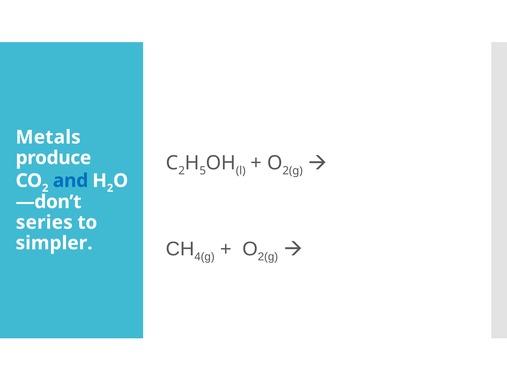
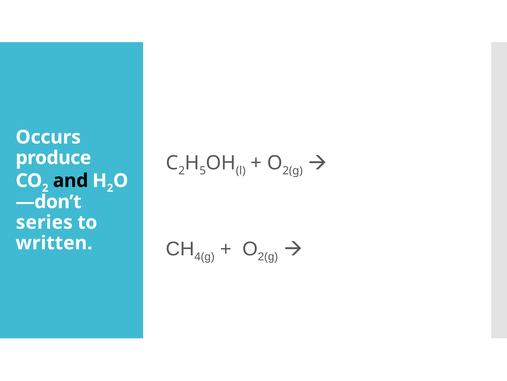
Metals: Metals -> Occurs
and colour: blue -> black
simpler: simpler -> written
